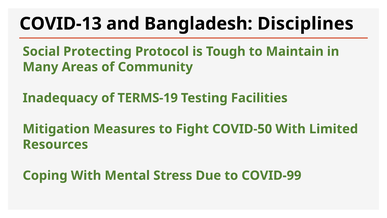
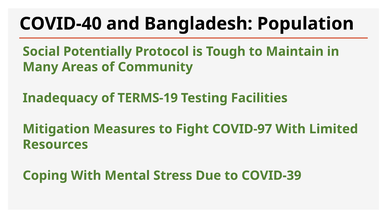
COVID-13: COVID-13 -> COVID-40
Disciplines: Disciplines -> Population
Protecting: Protecting -> Potentially
COVID-50: COVID-50 -> COVID-97
COVID-99: COVID-99 -> COVID-39
